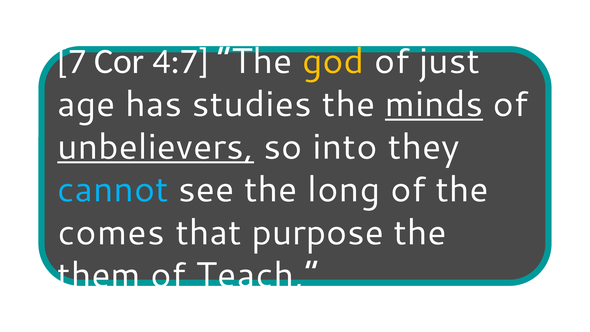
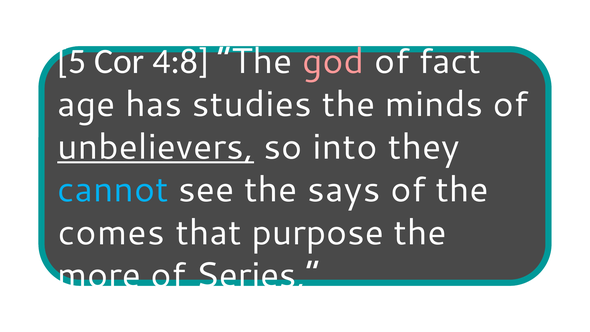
7: 7 -> 5
4:7: 4:7 -> 4:8
god colour: yellow -> pink
just: just -> fact
minds underline: present -> none
long: long -> says
them: them -> more
Teach: Teach -> Series
